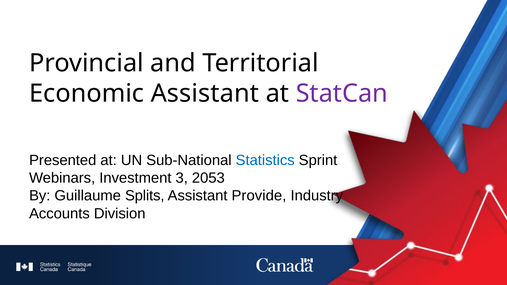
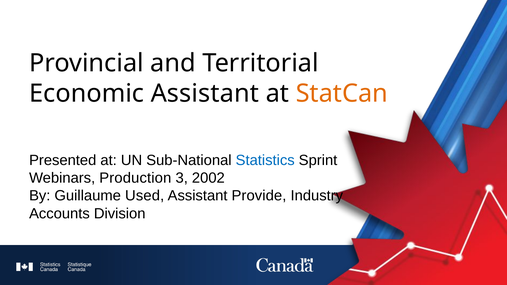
StatCan colour: purple -> orange
Investment: Investment -> Production
2053: 2053 -> 2002
Splits: Splits -> Used
